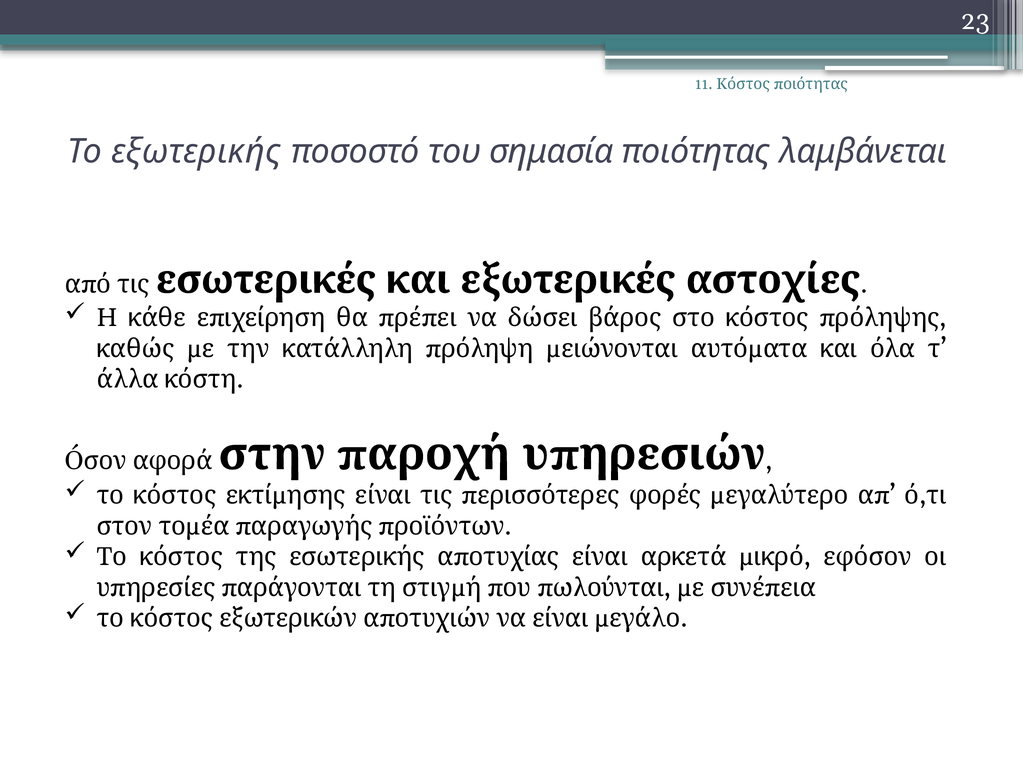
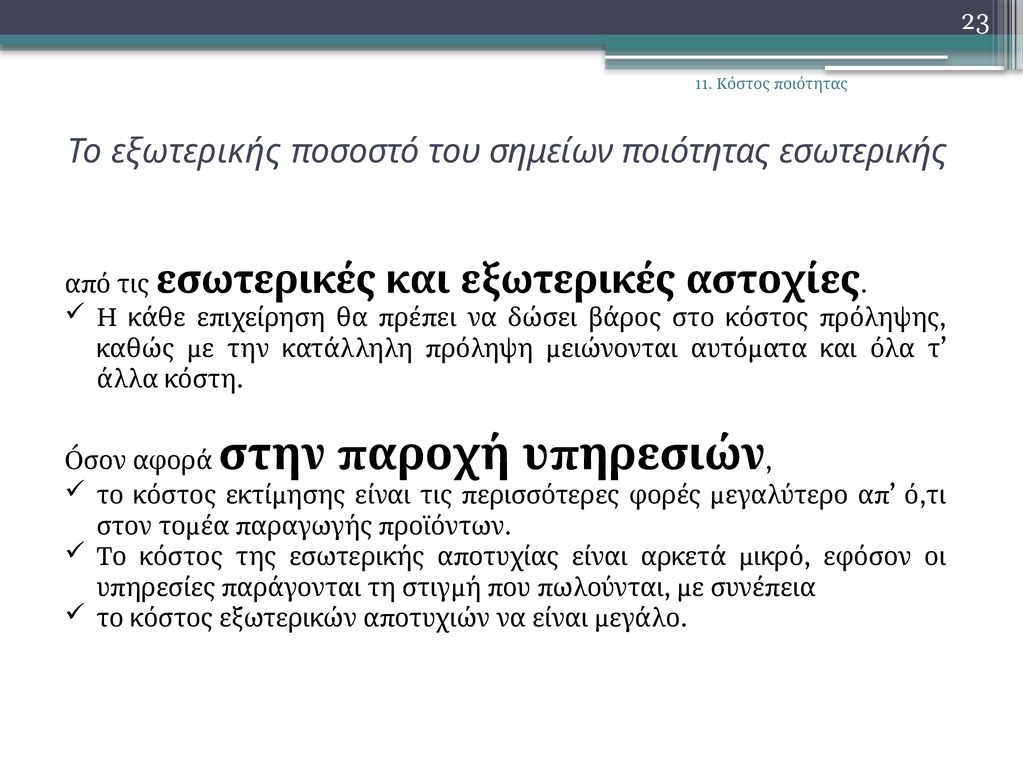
σημασία: σημασία -> σημείων
ποιότητας λαμβάνεται: λαμβάνεται -> εσωτερικής
